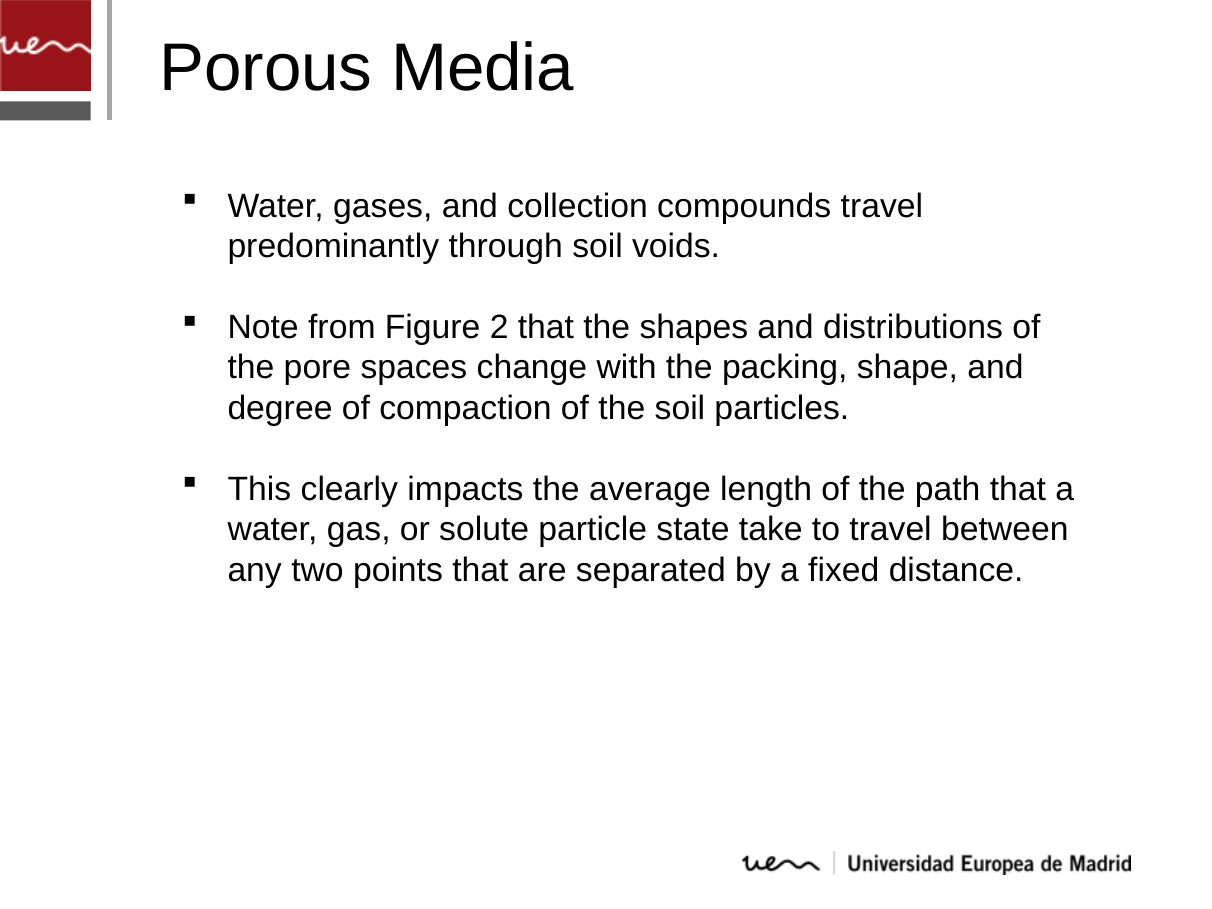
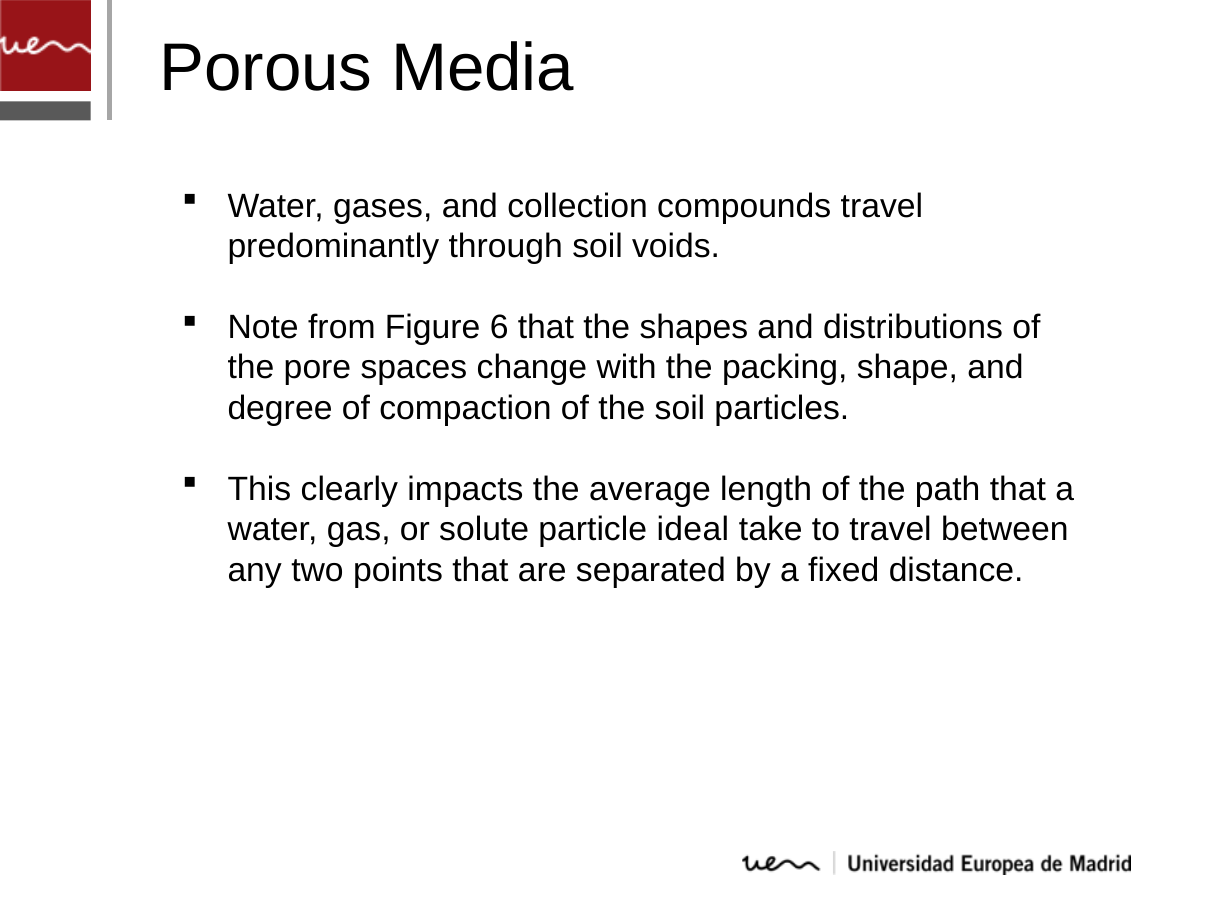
2: 2 -> 6
state: state -> ideal
